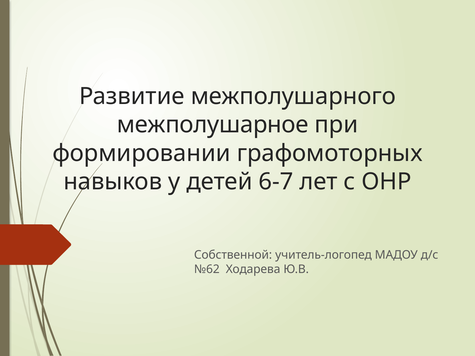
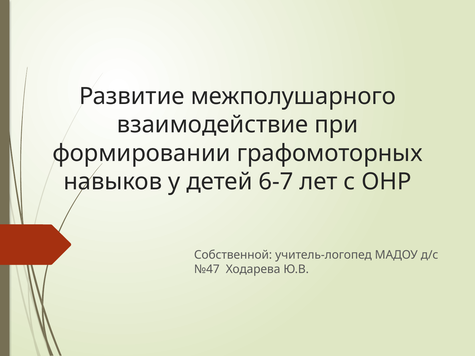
межполушарное: межполушарное -> взаимодействие
№62: №62 -> №47
